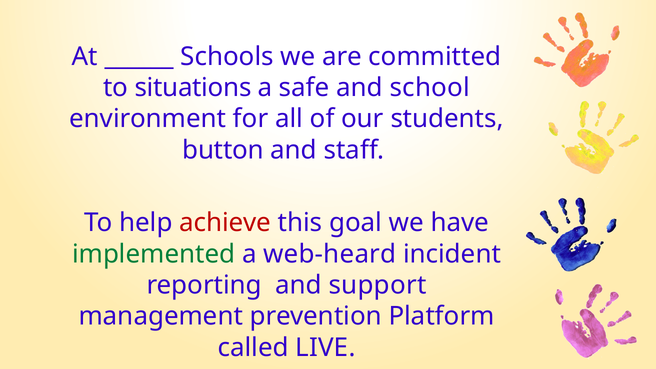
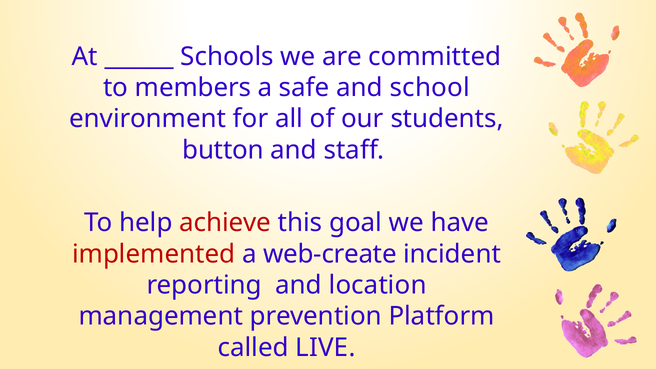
situations: situations -> members
implemented colour: green -> red
web-heard: web-heard -> web-create
support: support -> location
